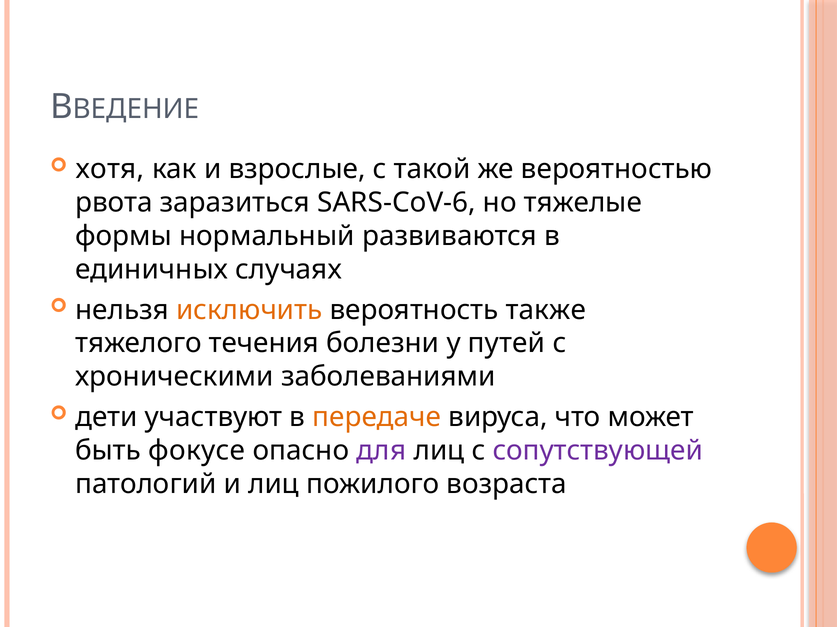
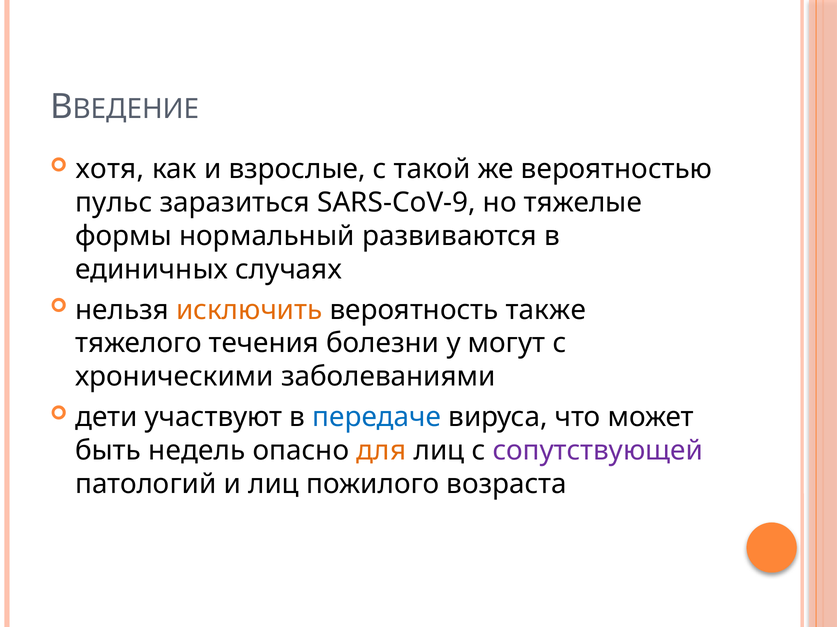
рвота: рвота -> пульс
SARS-CoV-6: SARS-CoV-6 -> SARS-CoV-9
путей: путей -> могут
передаче colour: orange -> blue
фокусе: фокусе -> недель
для colour: purple -> orange
